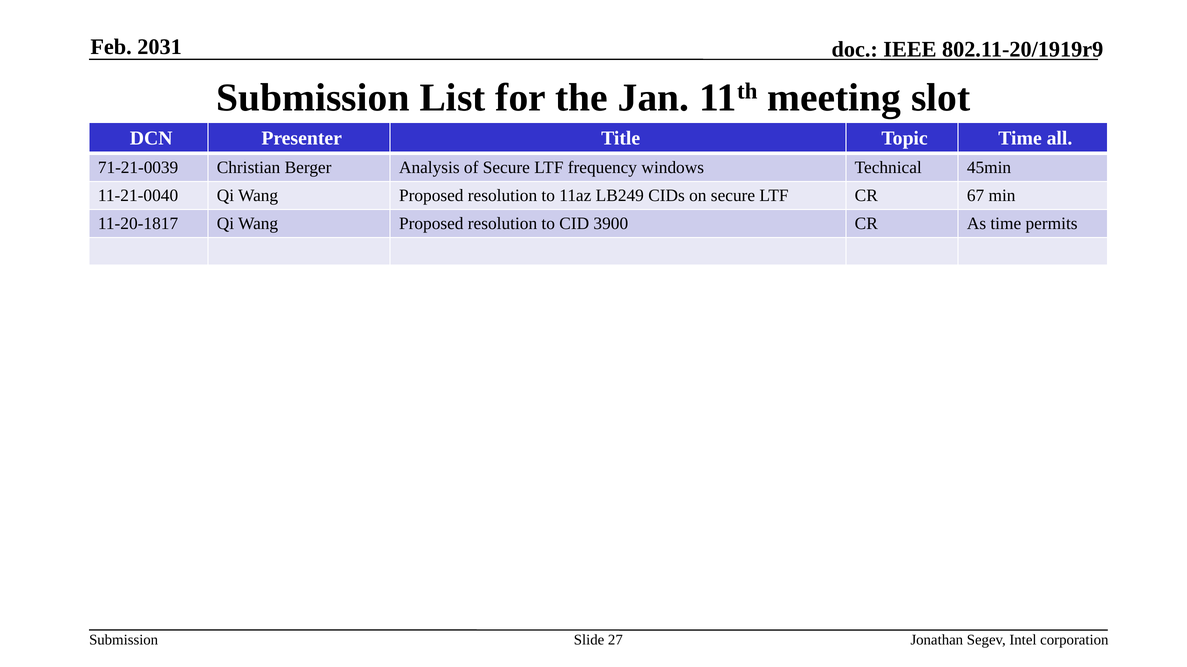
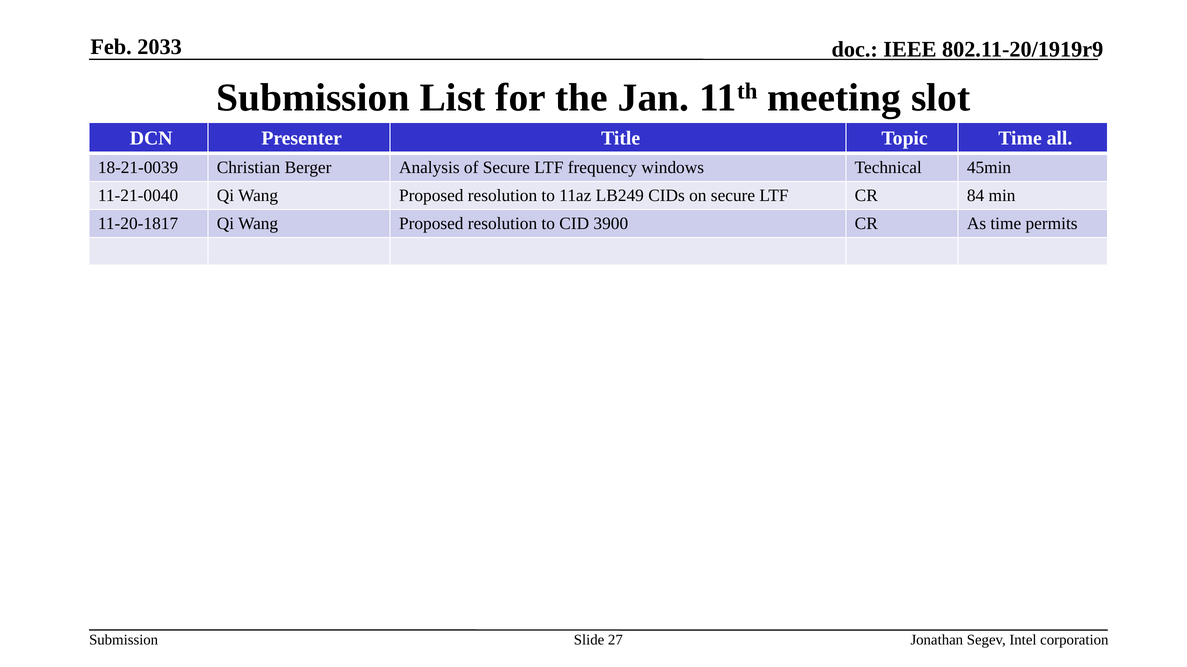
2031: 2031 -> 2033
71-21-0039: 71-21-0039 -> 18-21-0039
67: 67 -> 84
